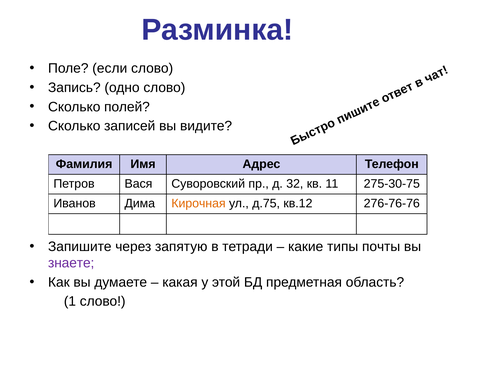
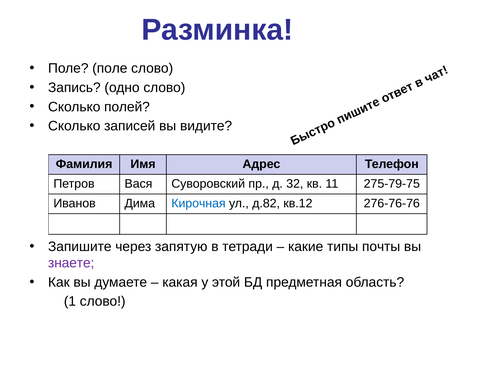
Поле если: если -> поле
275-30-75: 275-30-75 -> 275-79-75
Кирочная colour: orange -> blue
д.75: д.75 -> д.82
